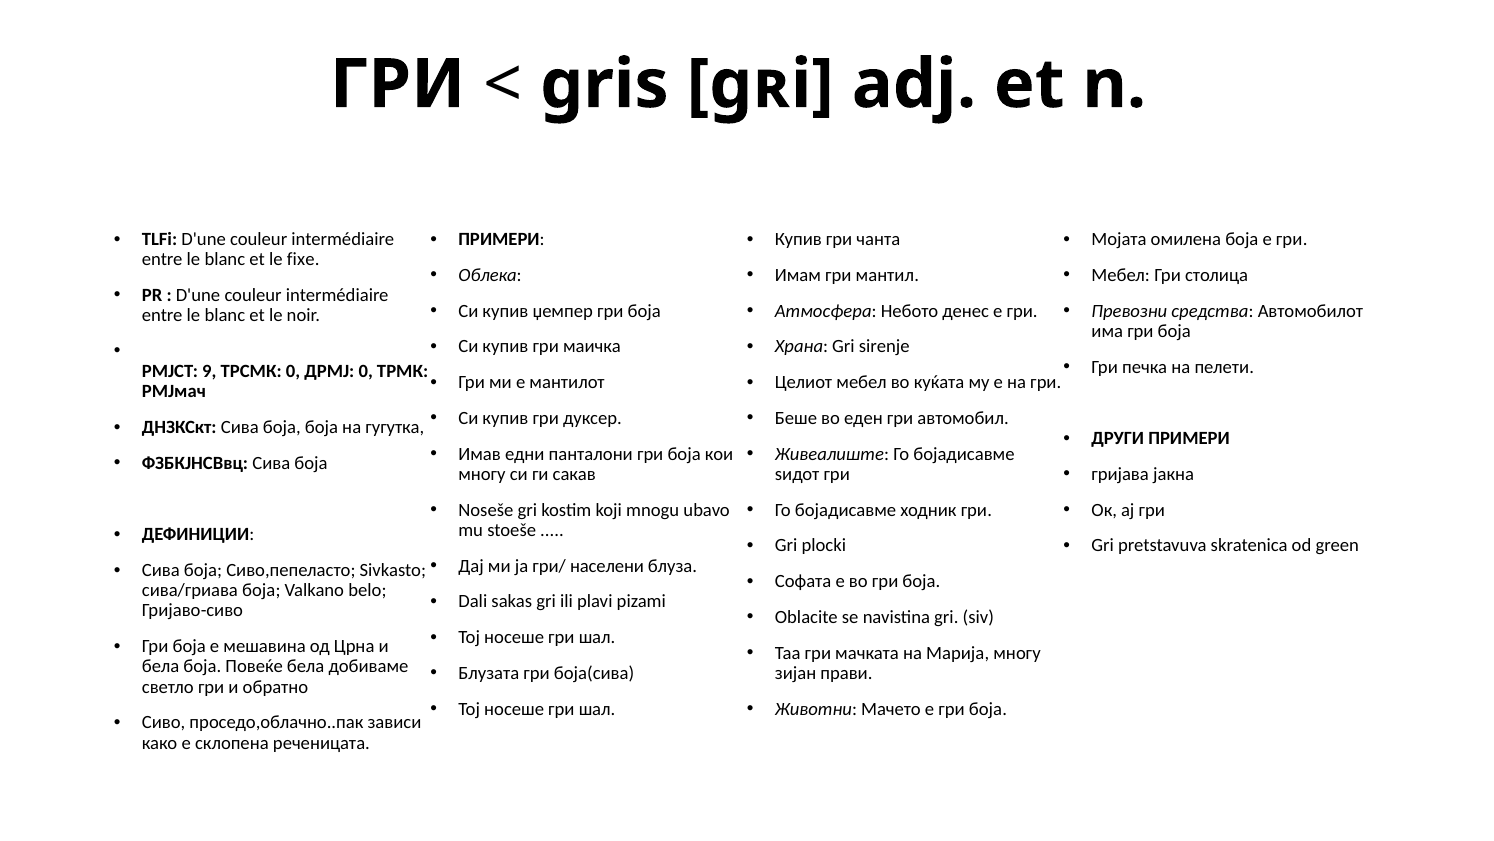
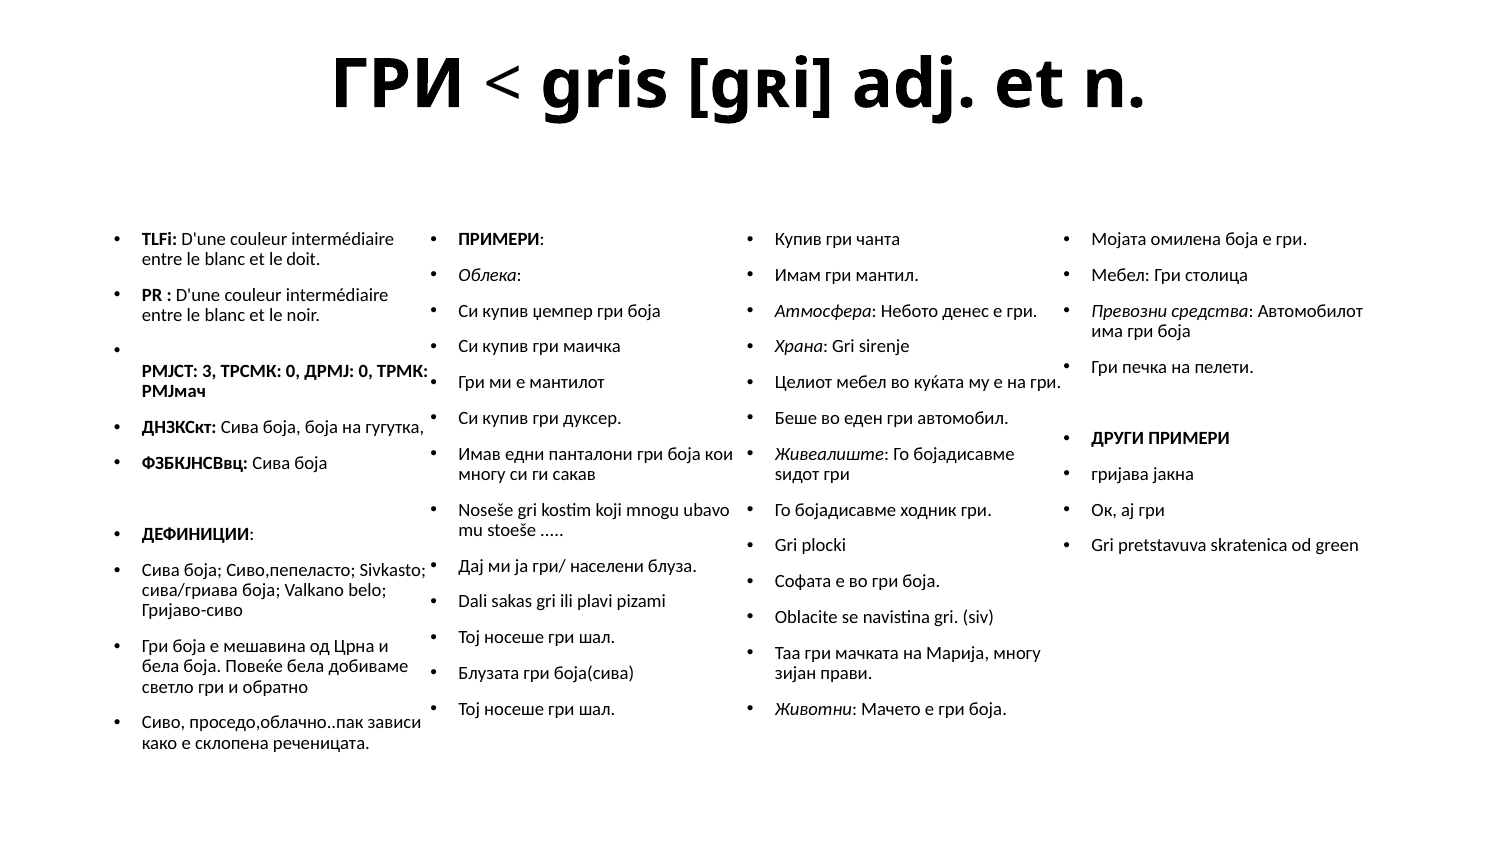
fixe: fixe -> doit
9: 9 -> 3
